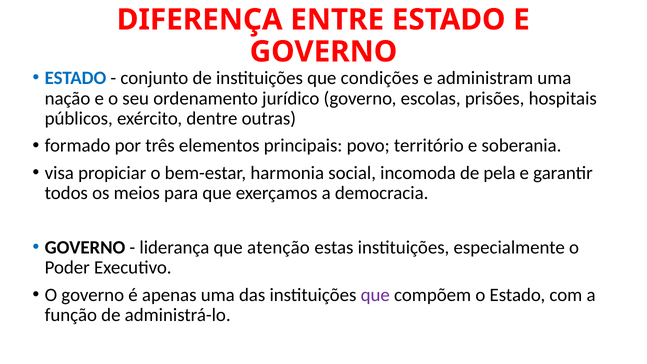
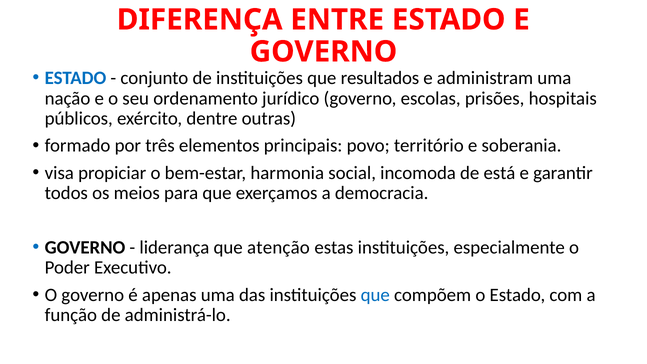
condições: condições -> resultados
pela: pela -> está
que at (375, 295) colour: purple -> blue
